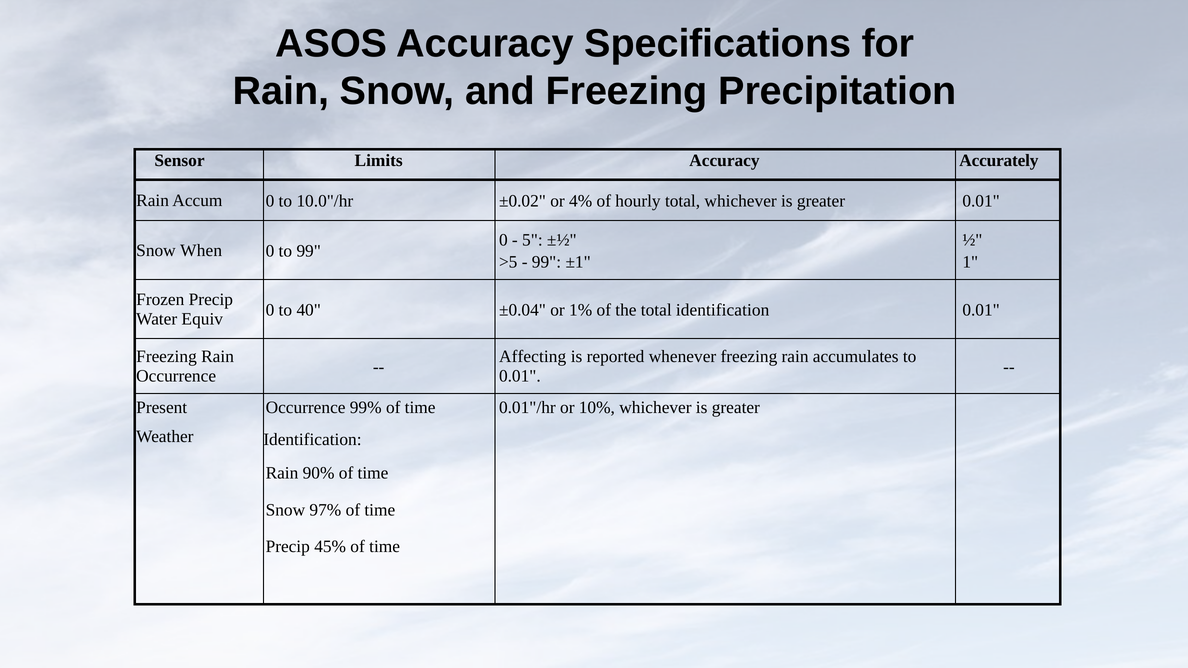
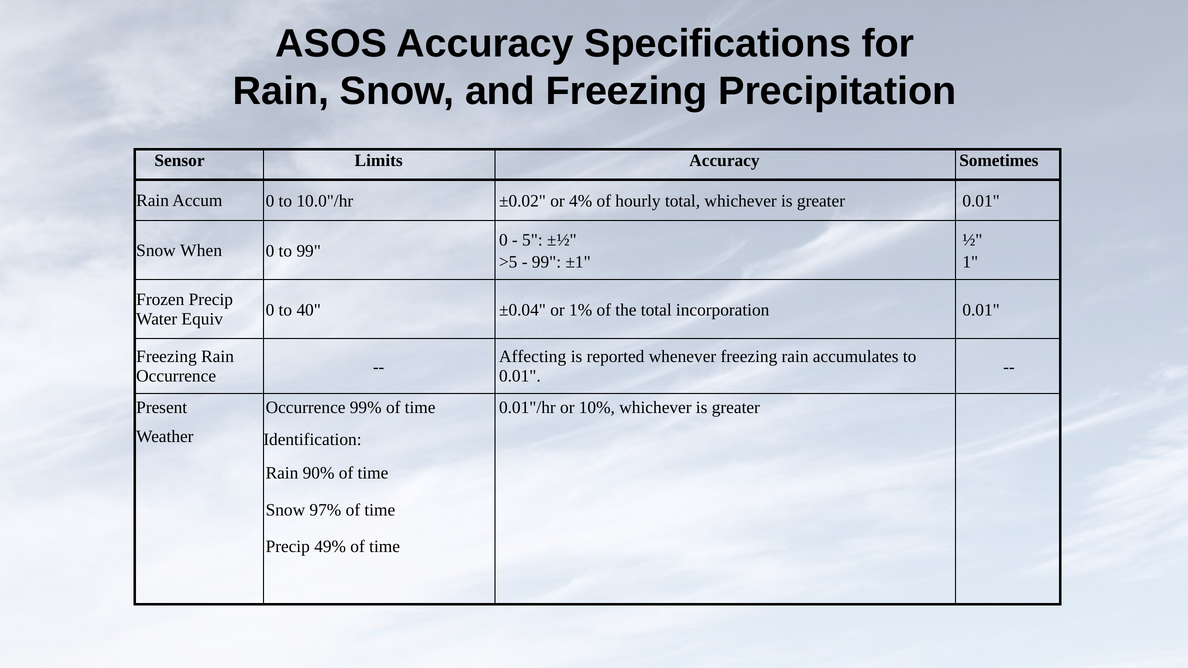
Accurately: Accurately -> Sometimes
total identification: identification -> incorporation
45%: 45% -> 49%
